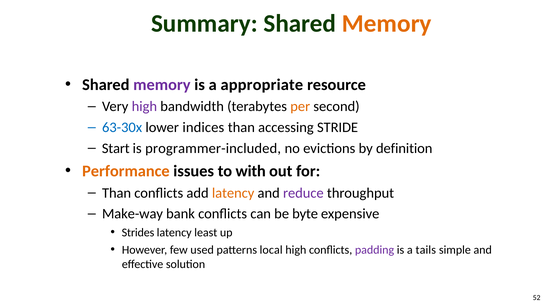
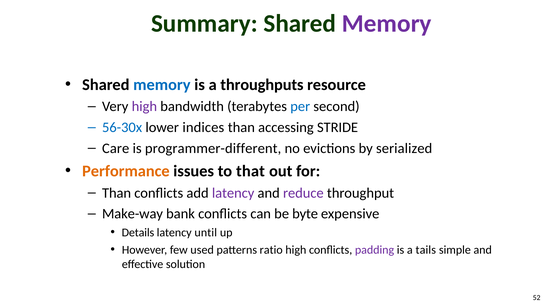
Memory at (387, 24) colour: orange -> purple
memory at (162, 85) colour: purple -> blue
appropriate: appropriate -> throughputs
per colour: orange -> blue
63-30x: 63-30x -> 56-30x
Start: Start -> Care
programmer-included: programmer-included -> programmer-different
definition: definition -> serialized
with: with -> that
latency at (233, 193) colour: orange -> purple
Strides: Strides -> Details
least: least -> until
local: local -> ratio
